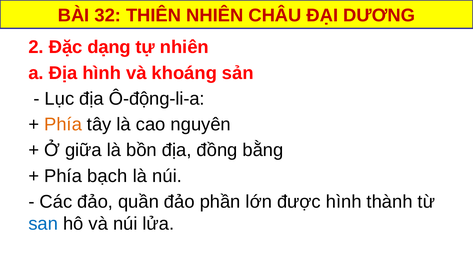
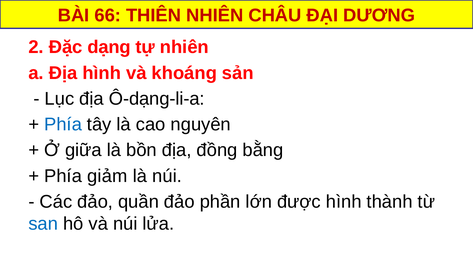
32: 32 -> 66
Ô-động-li-a: Ô-động-li-a -> Ô-dạng-li-a
Phía at (63, 125) colour: orange -> blue
bạch: bạch -> giảm
